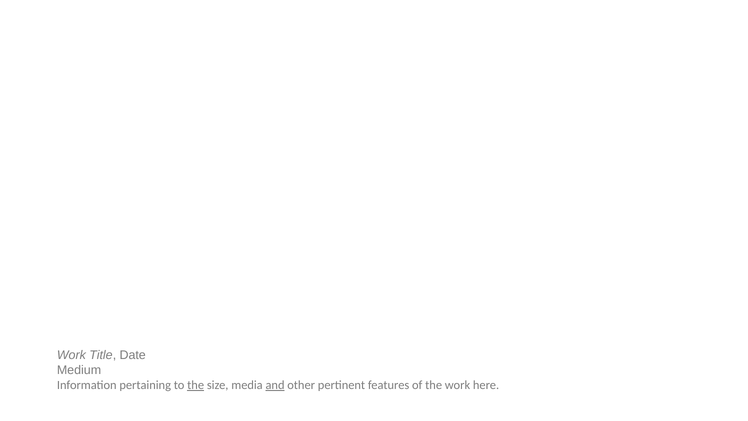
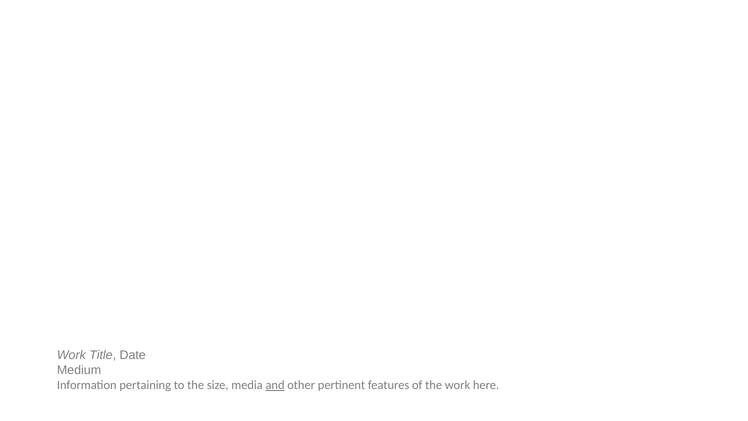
the at (196, 385) underline: present -> none
